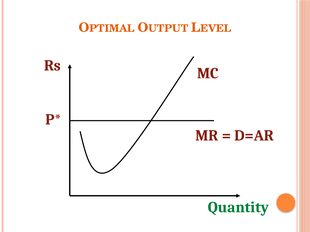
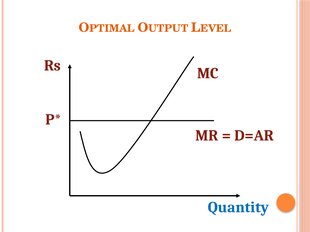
Quantity colour: green -> blue
